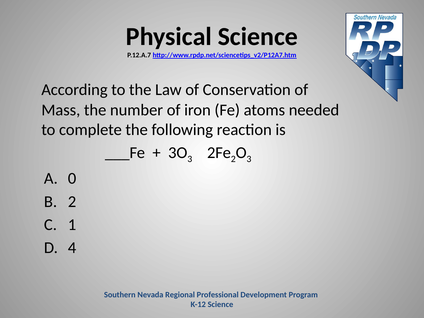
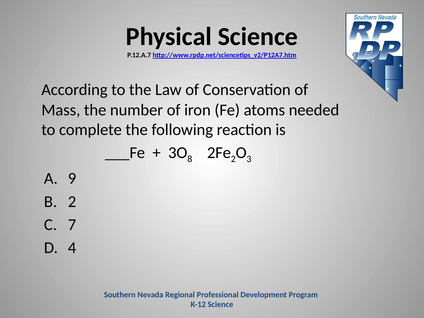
3 at (190, 159): 3 -> 8
0: 0 -> 9
1: 1 -> 7
